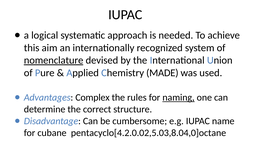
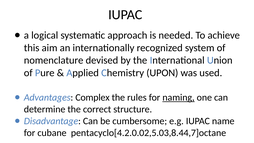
nomenclature underline: present -> none
MADE: MADE -> UPON
pentacyclo[4.2.0.02,5.03,8.04,0]octane: pentacyclo[4.2.0.02,5.03,8.04,0]octane -> pentacyclo[4.2.0.02,5.03,8.44,7]octane
